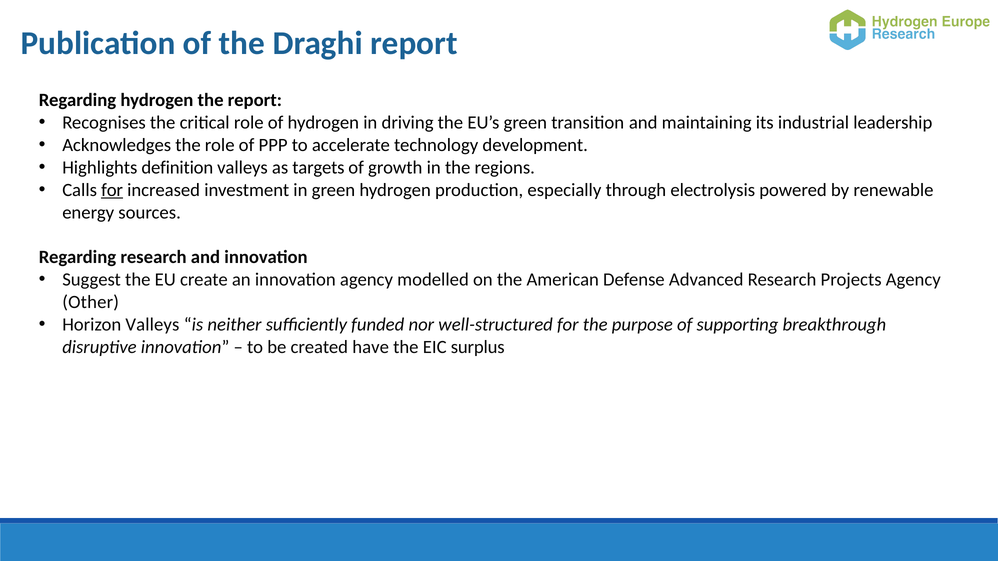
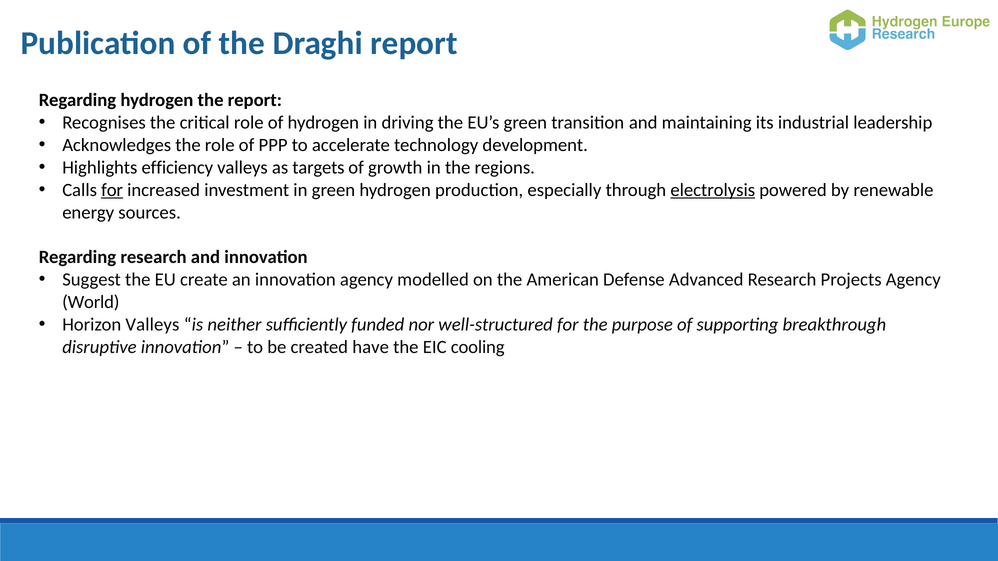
definition: definition -> efficiency
electrolysis underline: none -> present
Other: Other -> World
surplus: surplus -> cooling
